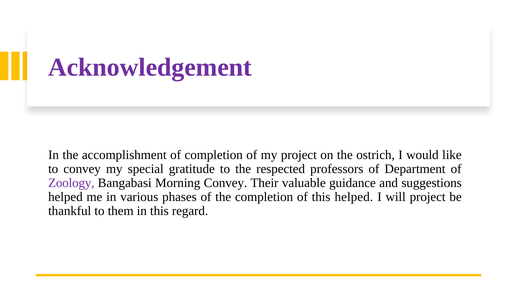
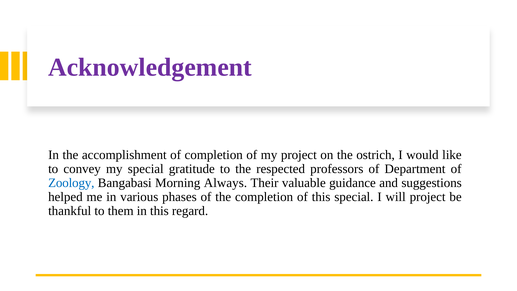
Zoology colour: purple -> blue
Morning Convey: Convey -> Always
this helped: helped -> special
